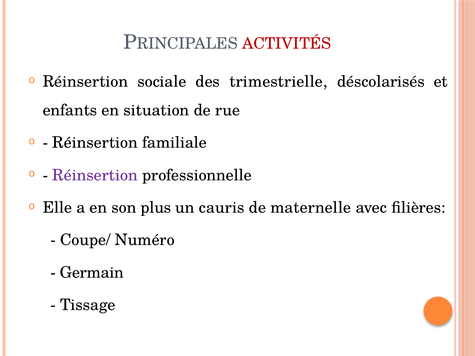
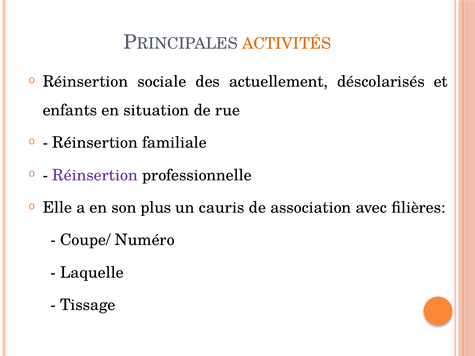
ACTIVITÉS colour: red -> orange
trimestrielle: trimestrielle -> actuellement
maternelle: maternelle -> association
Germain: Germain -> Laquelle
